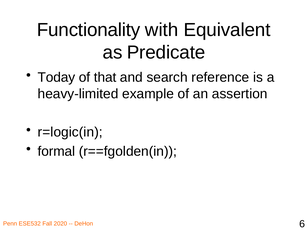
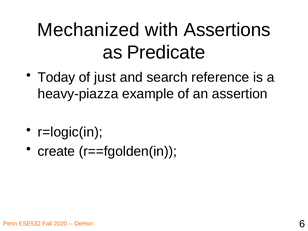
Functionality: Functionality -> Mechanized
Equivalent: Equivalent -> Assertions
that: that -> just
heavy-limited: heavy-limited -> heavy-piazza
formal: formal -> create
